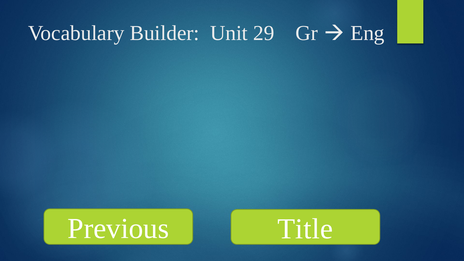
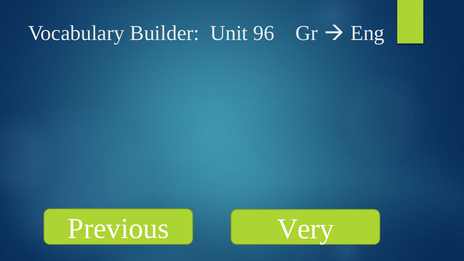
29: 29 -> 96
Title: Title -> Very
